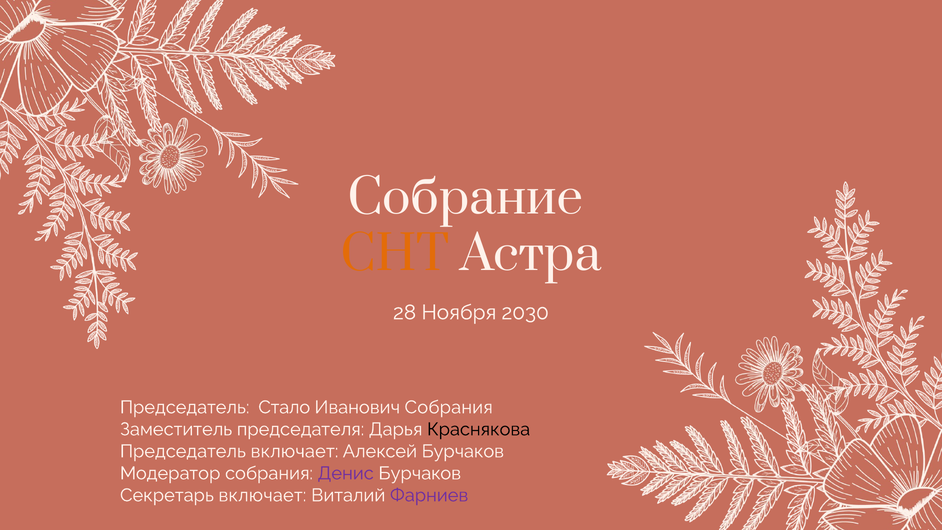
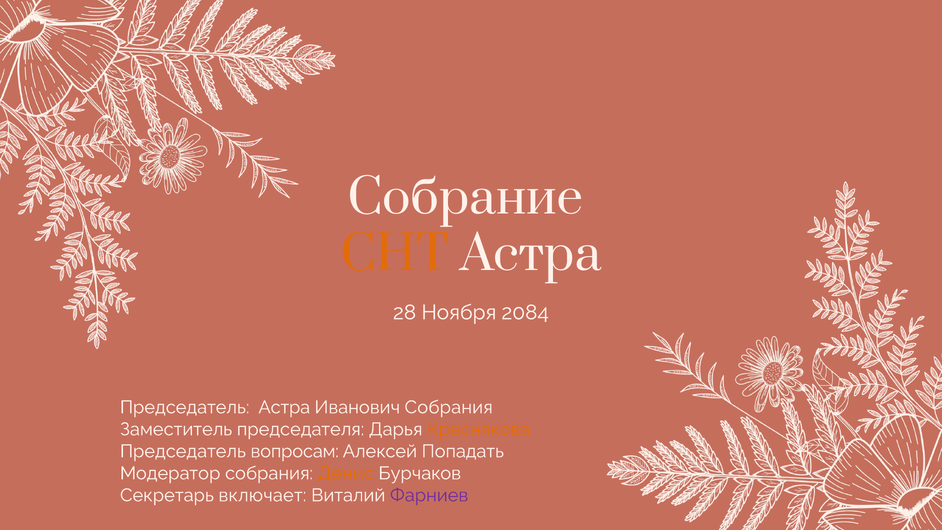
2030: 2030 -> 2084
Председатель Стало: Стало -> Астра
Краснякова colour: black -> orange
Председатель включает: включает -> вопросам
Алексей Бурчаков: Бурчаков -> Попадать
Денис colour: purple -> orange
